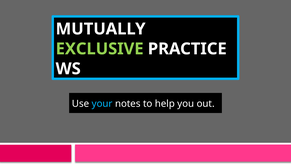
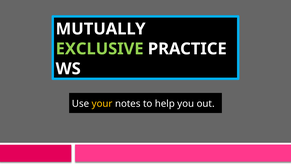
your colour: light blue -> yellow
